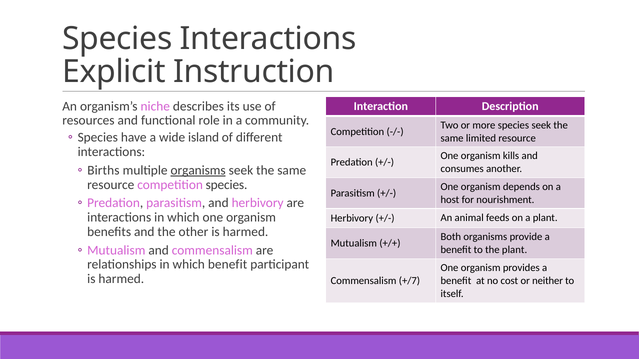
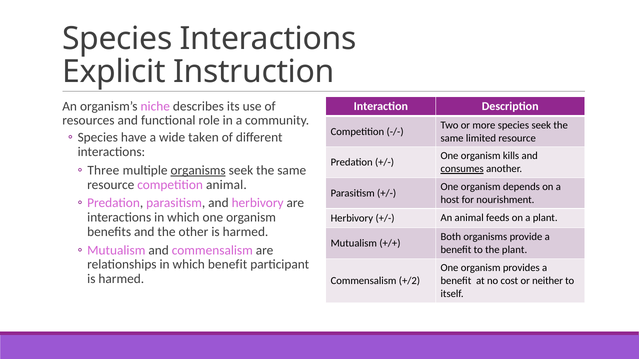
island: island -> taken
Births: Births -> Three
consumes underline: none -> present
competition species: species -> animal
+/7: +/7 -> +/2
